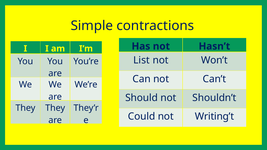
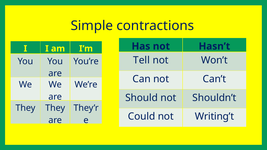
List: List -> Tell
